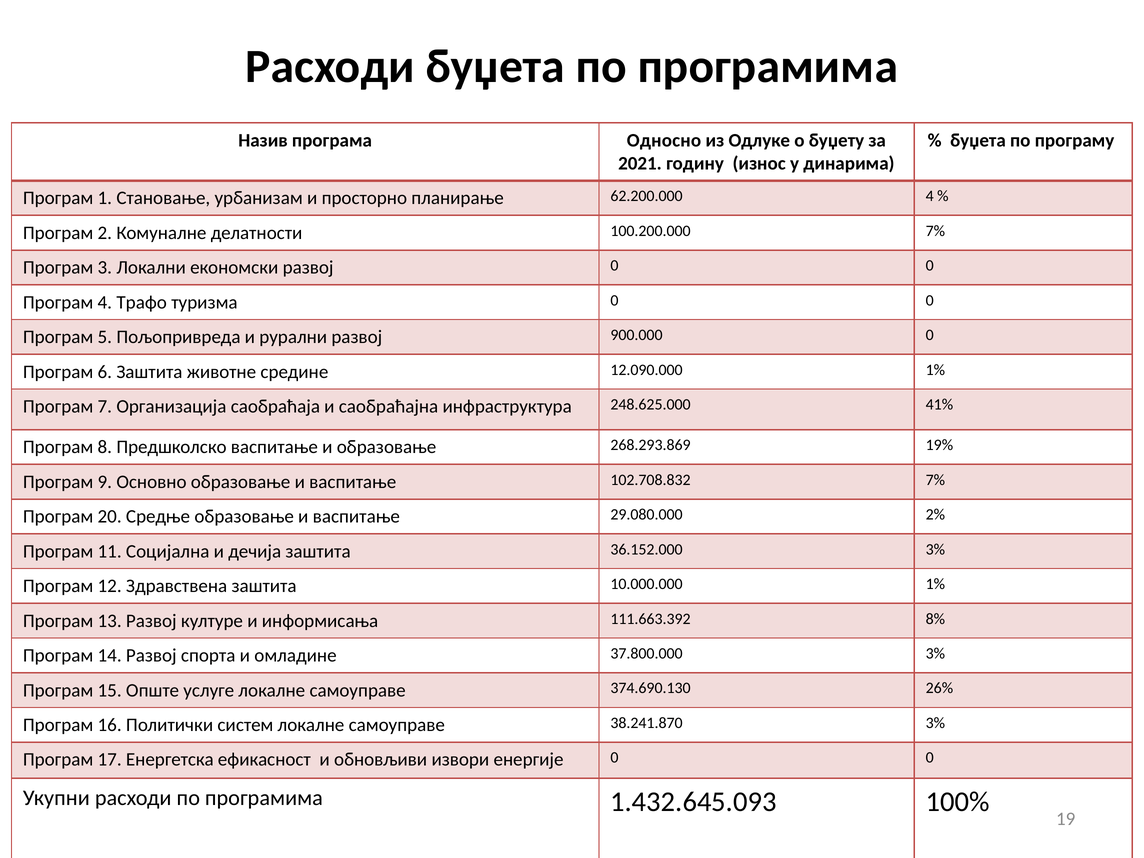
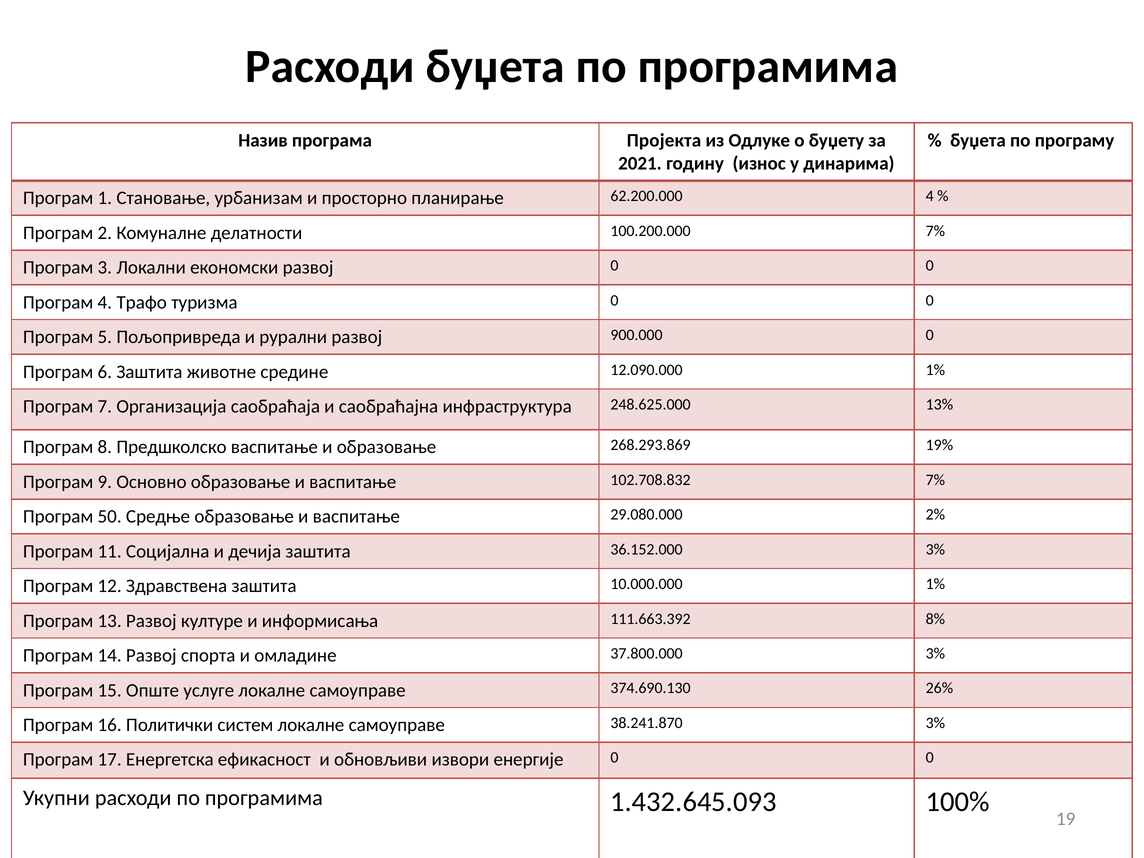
Односно: Односно -> Пројекта
41%: 41% -> 13%
20: 20 -> 50
